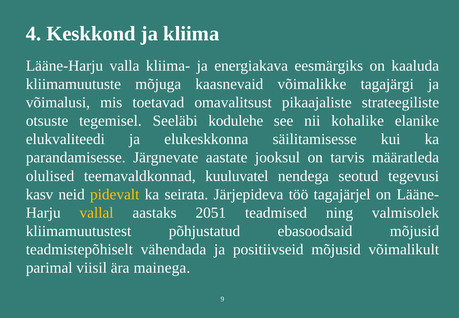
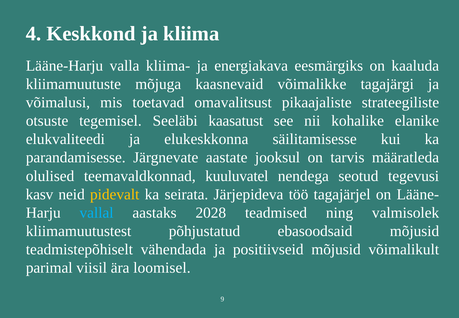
kodulehe: kodulehe -> kaasatust
vallal colour: yellow -> light blue
2051: 2051 -> 2028
mainega: mainega -> loomisel
